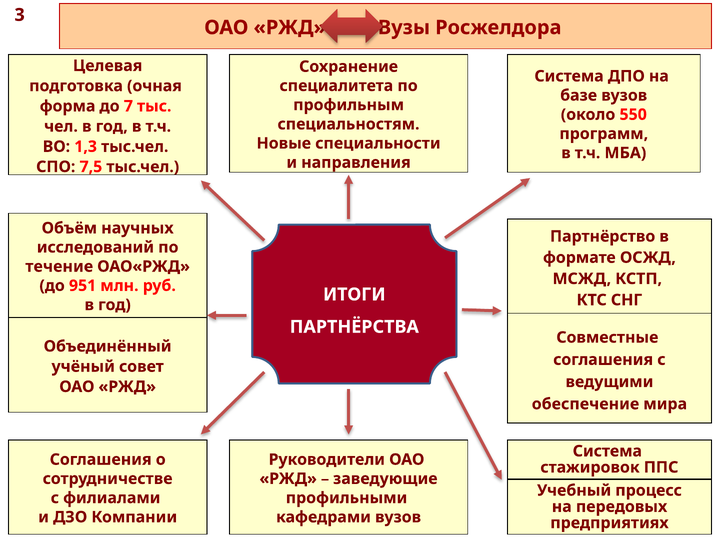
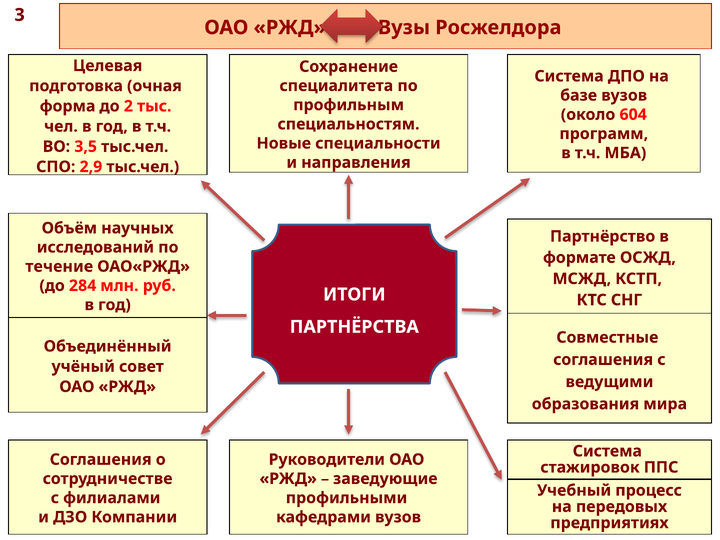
7: 7 -> 2
550: 550 -> 604
1,3: 1,3 -> 3,5
7,5: 7,5 -> 2,9
951: 951 -> 284
обеспечение: обеспечение -> образования
